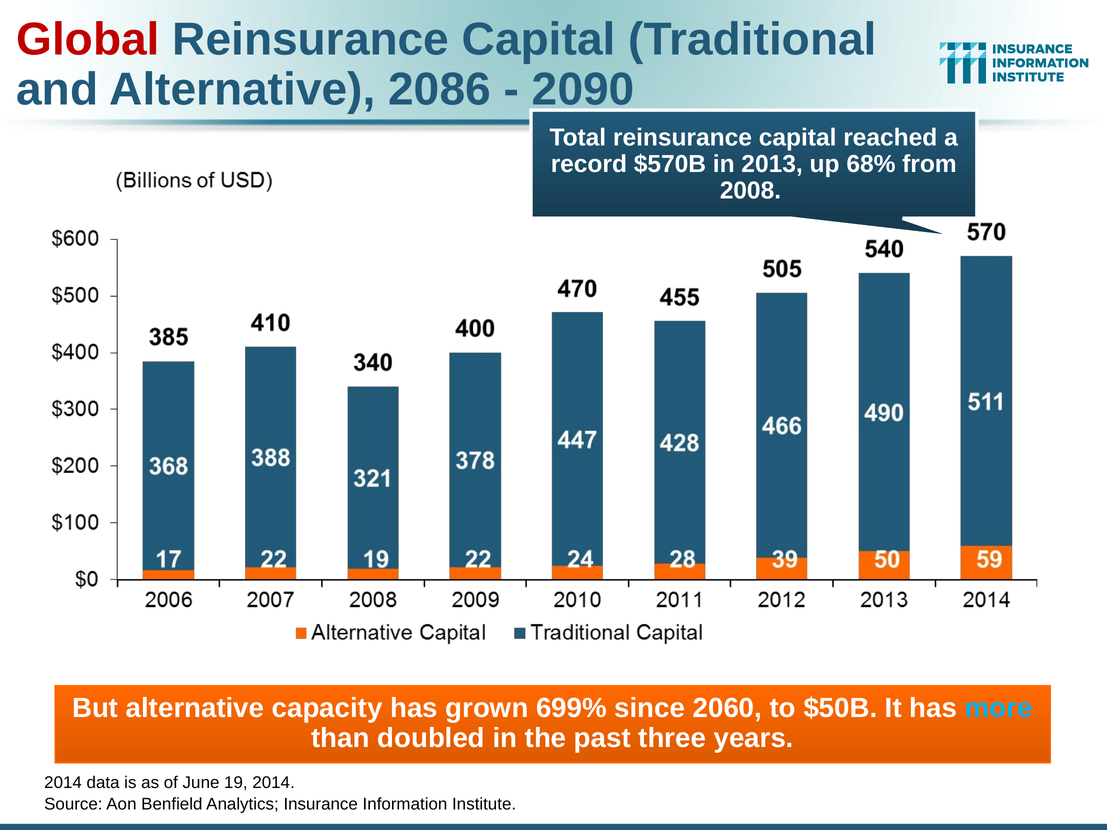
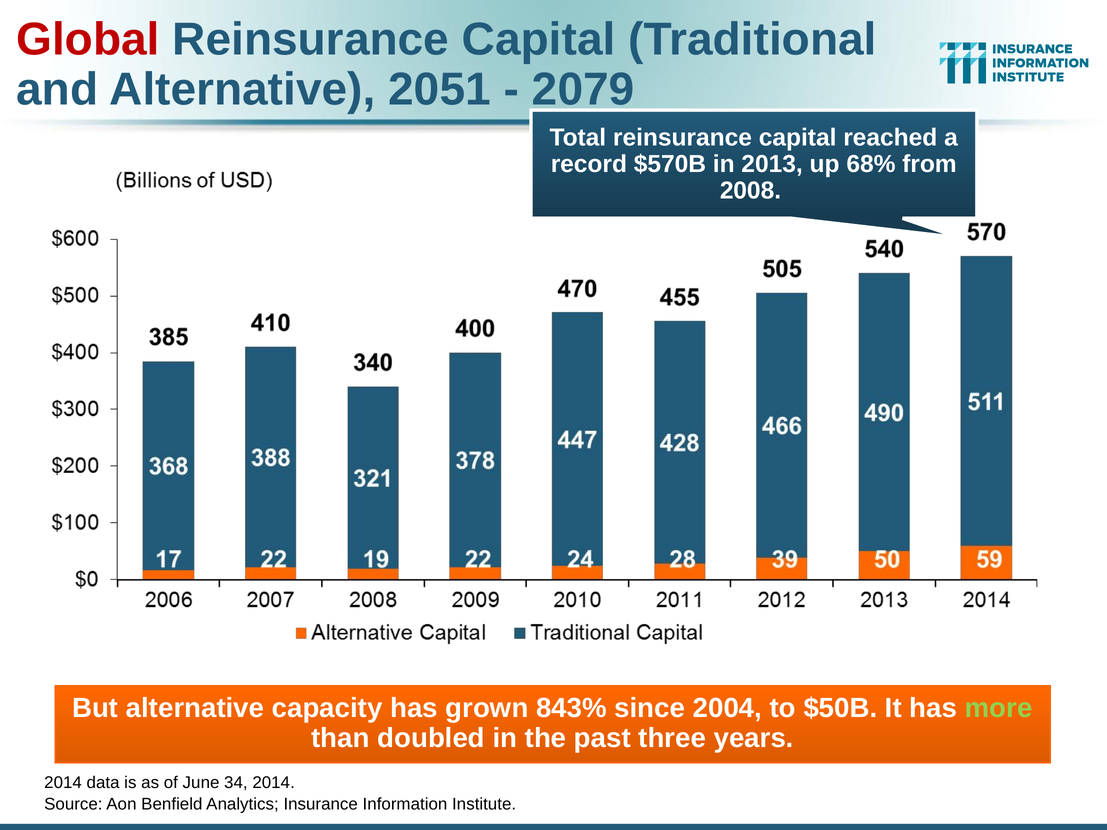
2086: 2086 -> 2051
2090: 2090 -> 2079
699%: 699% -> 843%
2060: 2060 -> 2004
more colour: light blue -> light green
19: 19 -> 34
